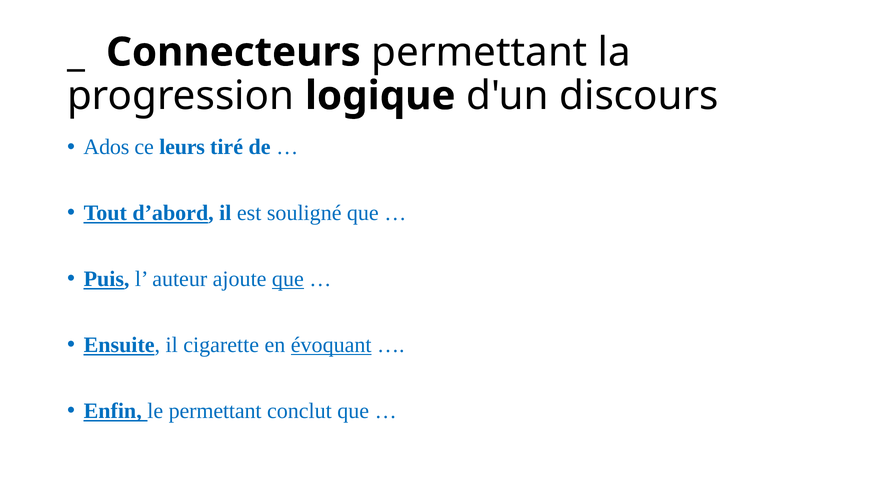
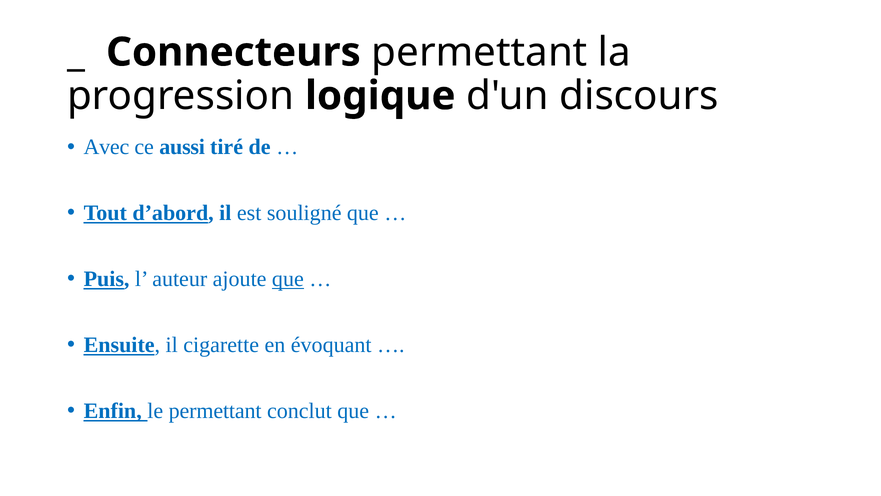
Ados: Ados -> Avec
leurs: leurs -> aussi
évoquant underline: present -> none
